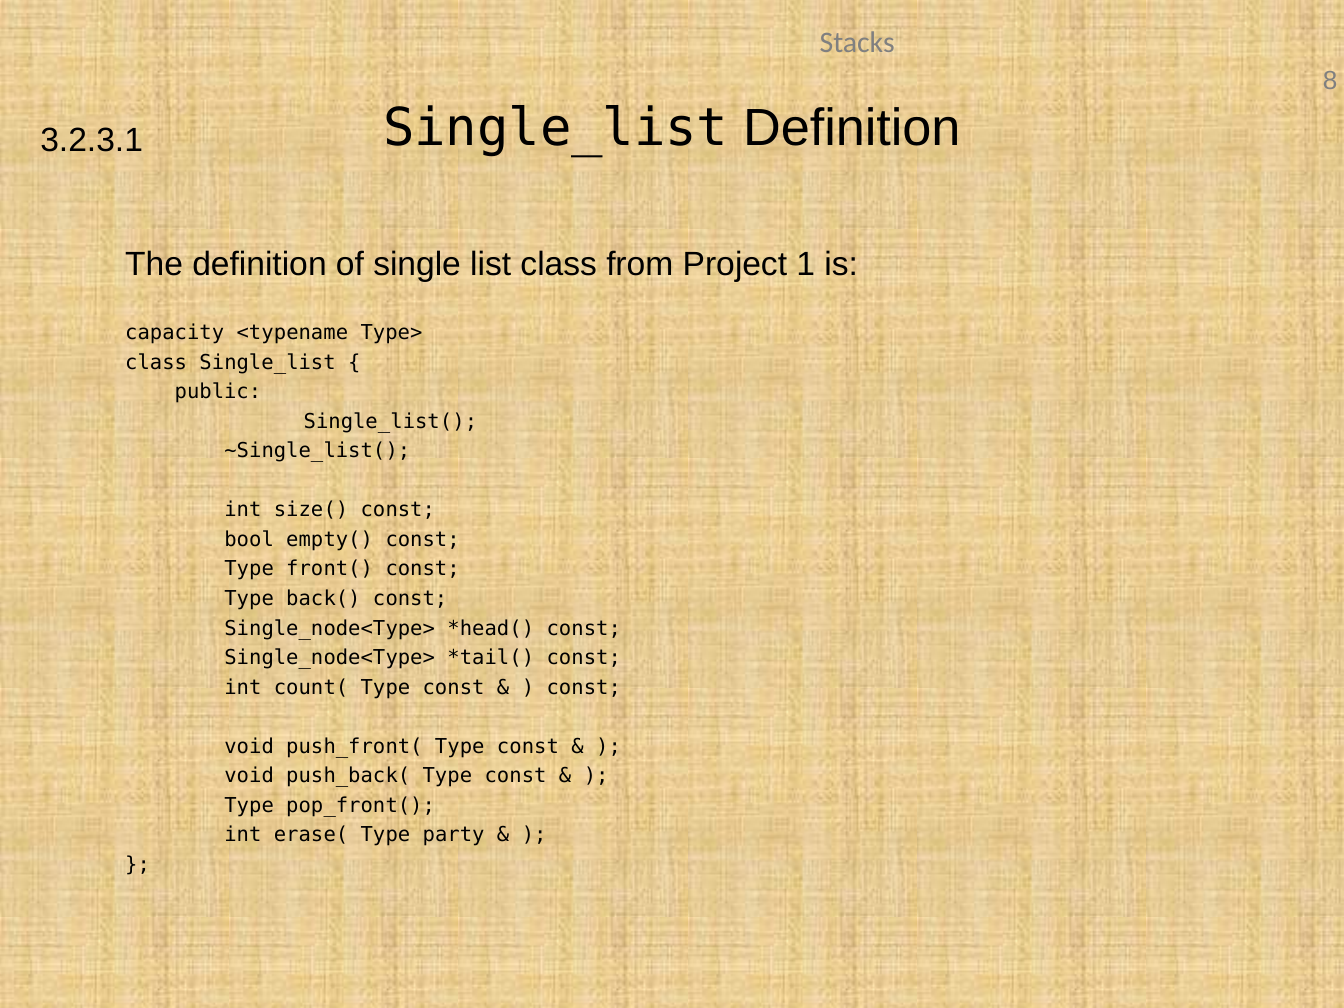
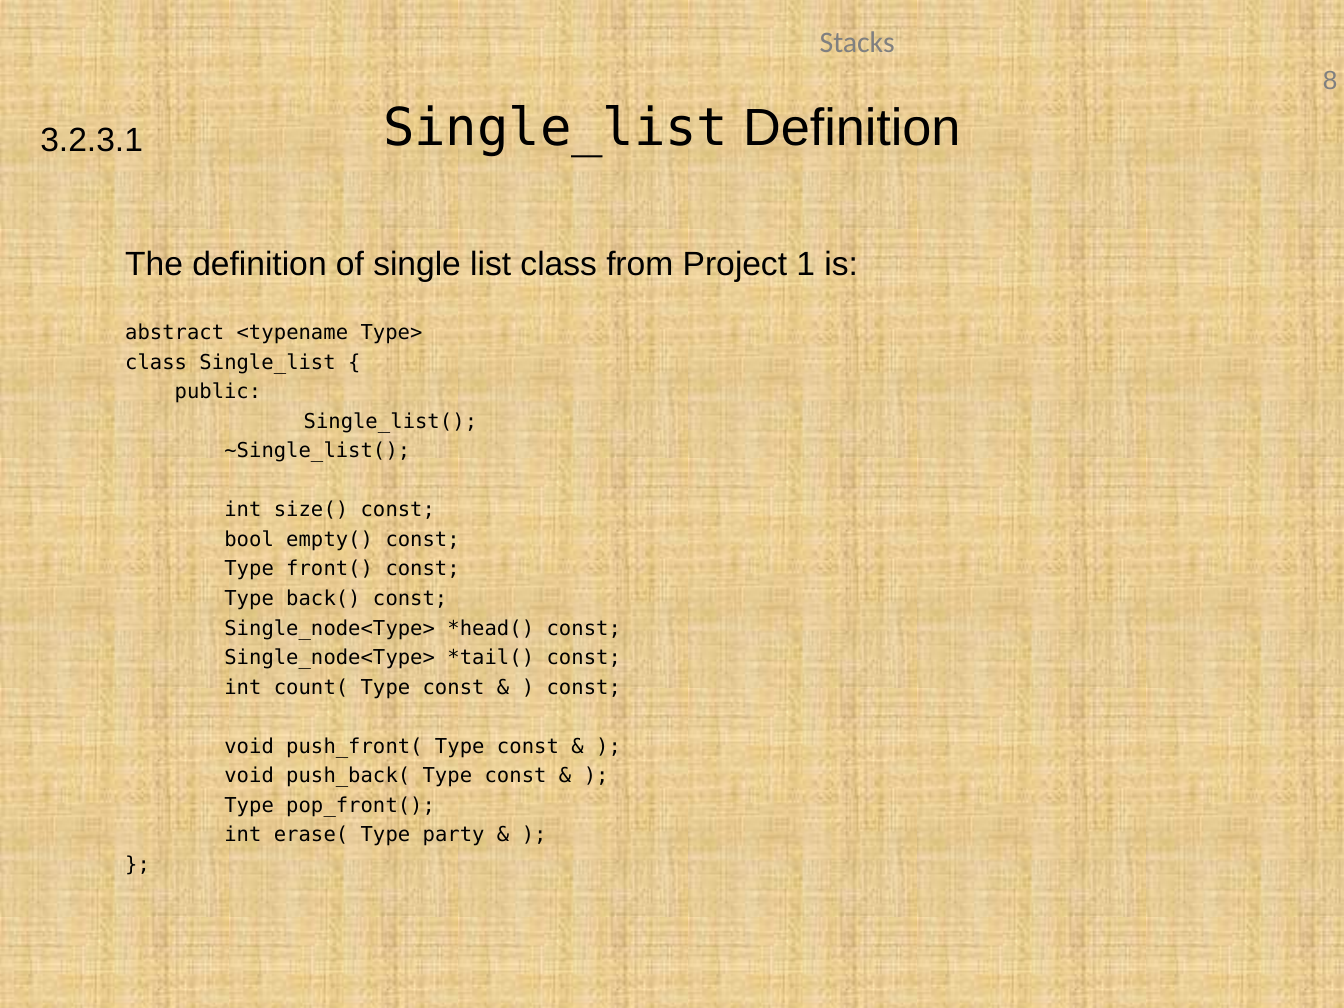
capacity: capacity -> abstract
